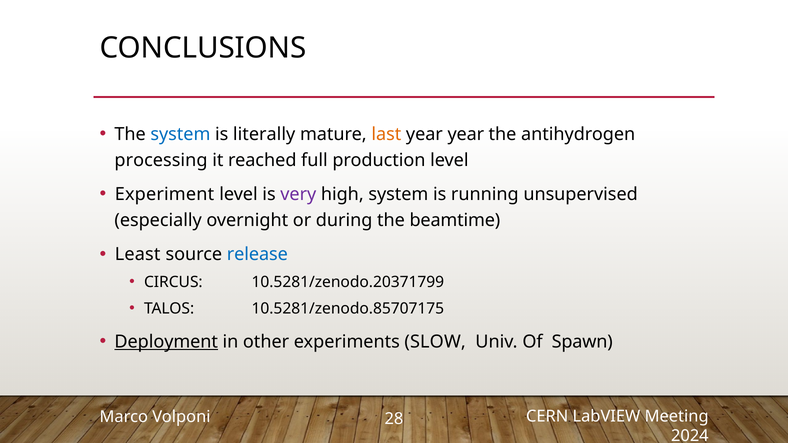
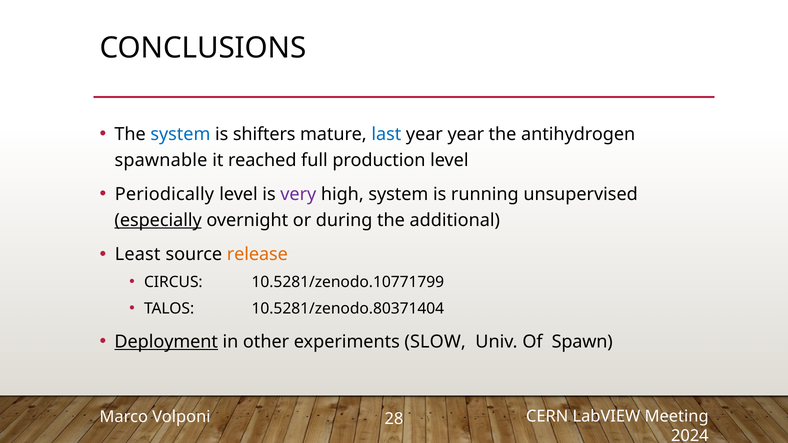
literally: literally -> shifters
last colour: orange -> blue
processing: processing -> spawnable
Experiment: Experiment -> Periodically
especially underline: none -> present
beamtime: beamtime -> additional
release colour: blue -> orange
10.5281/zenodo.20371799: 10.5281/zenodo.20371799 -> 10.5281/zenodo.10771799
10.5281/zenodo.85707175: 10.5281/zenodo.85707175 -> 10.5281/zenodo.80371404
